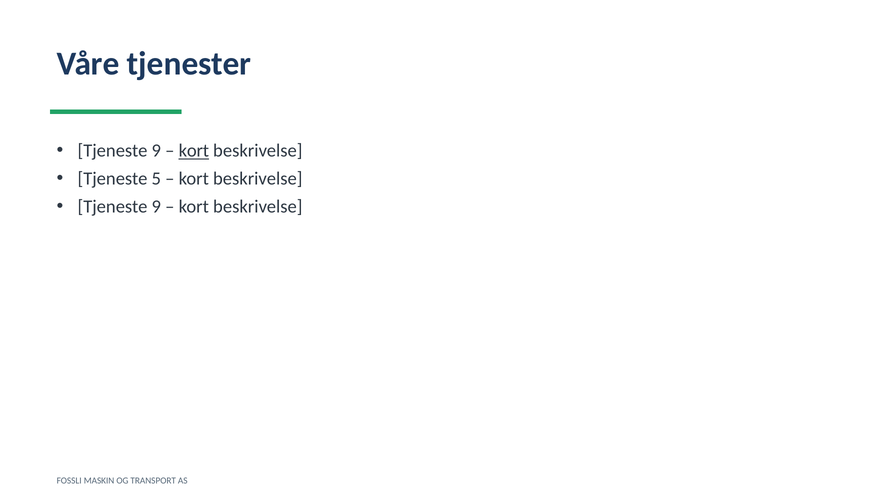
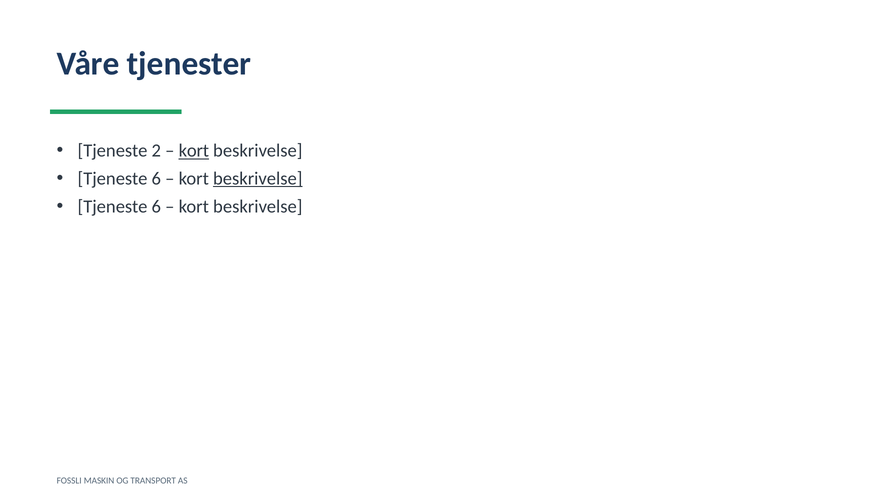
9 at (156, 151): 9 -> 2
5 at (156, 179): 5 -> 6
beskrivelse at (258, 179) underline: none -> present
9 at (156, 207): 9 -> 6
